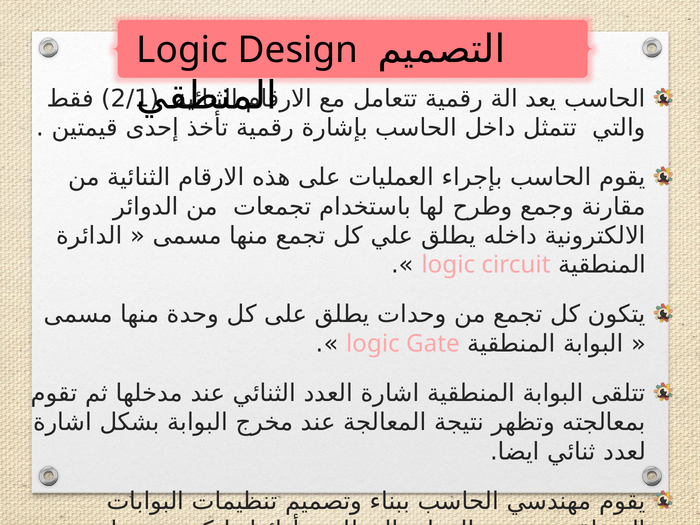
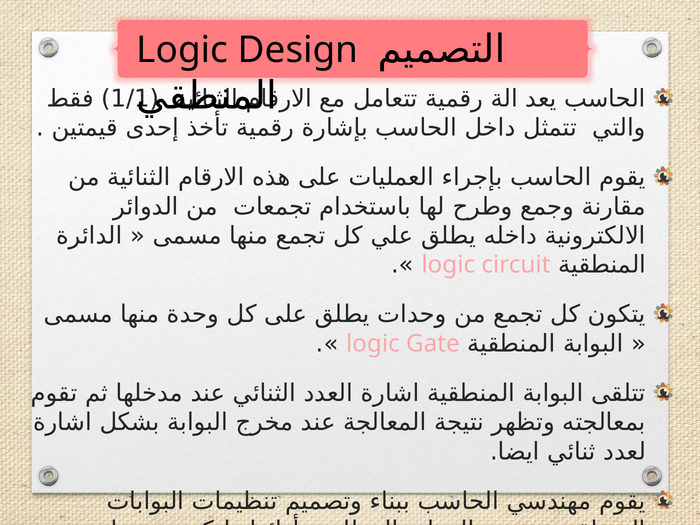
2/1: 2/1 -> 1/1
